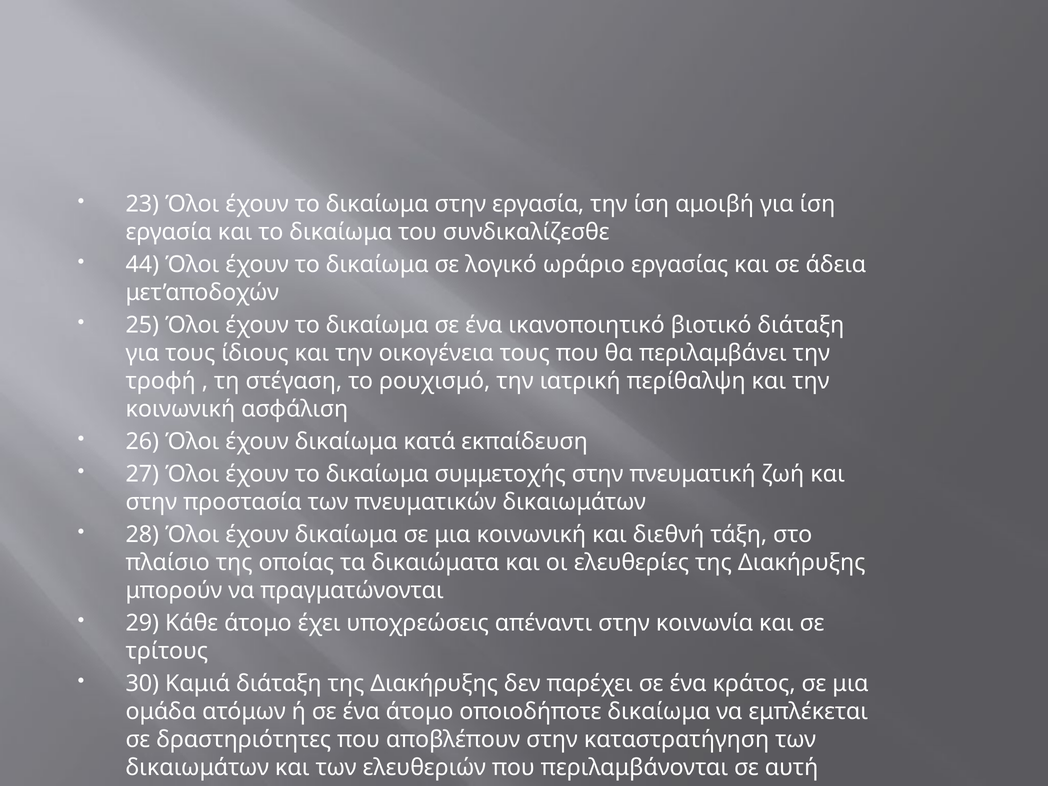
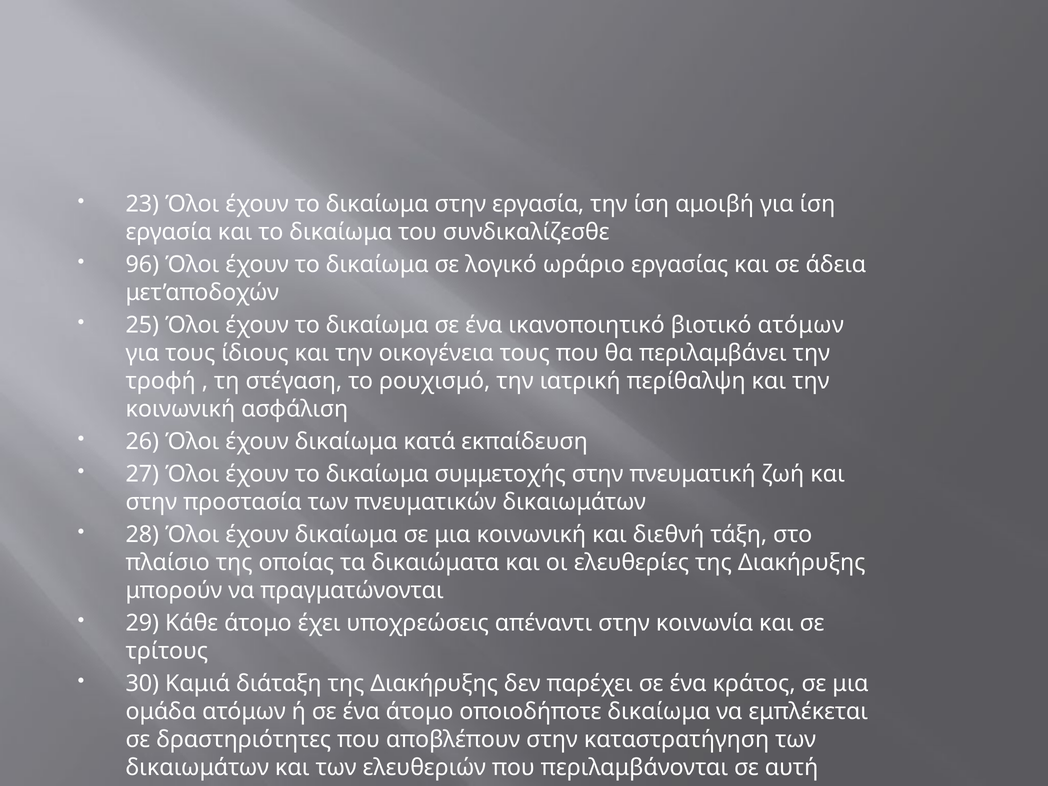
44: 44 -> 96
βιοτικό διάταξη: διάταξη -> ατόμων
